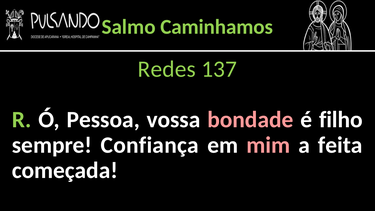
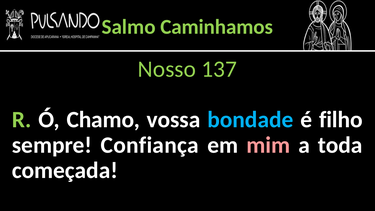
Redes: Redes -> Nosso
Pessoa: Pessoa -> Chamo
bondade colour: pink -> light blue
feita: feita -> toda
